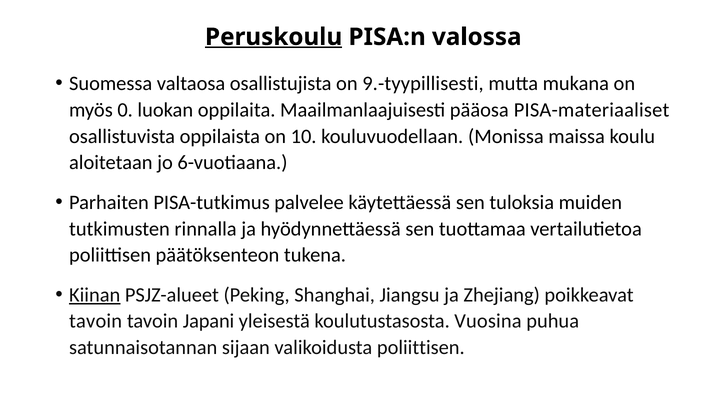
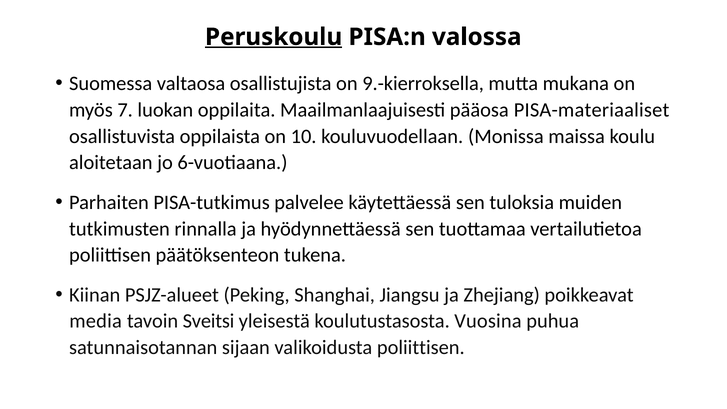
9.-tyypillisesti: 9.-tyypillisesti -> 9.-kierroksella
0: 0 -> 7
Kiinan underline: present -> none
tavoin at (96, 321): tavoin -> media
Japani: Japani -> Sveitsi
